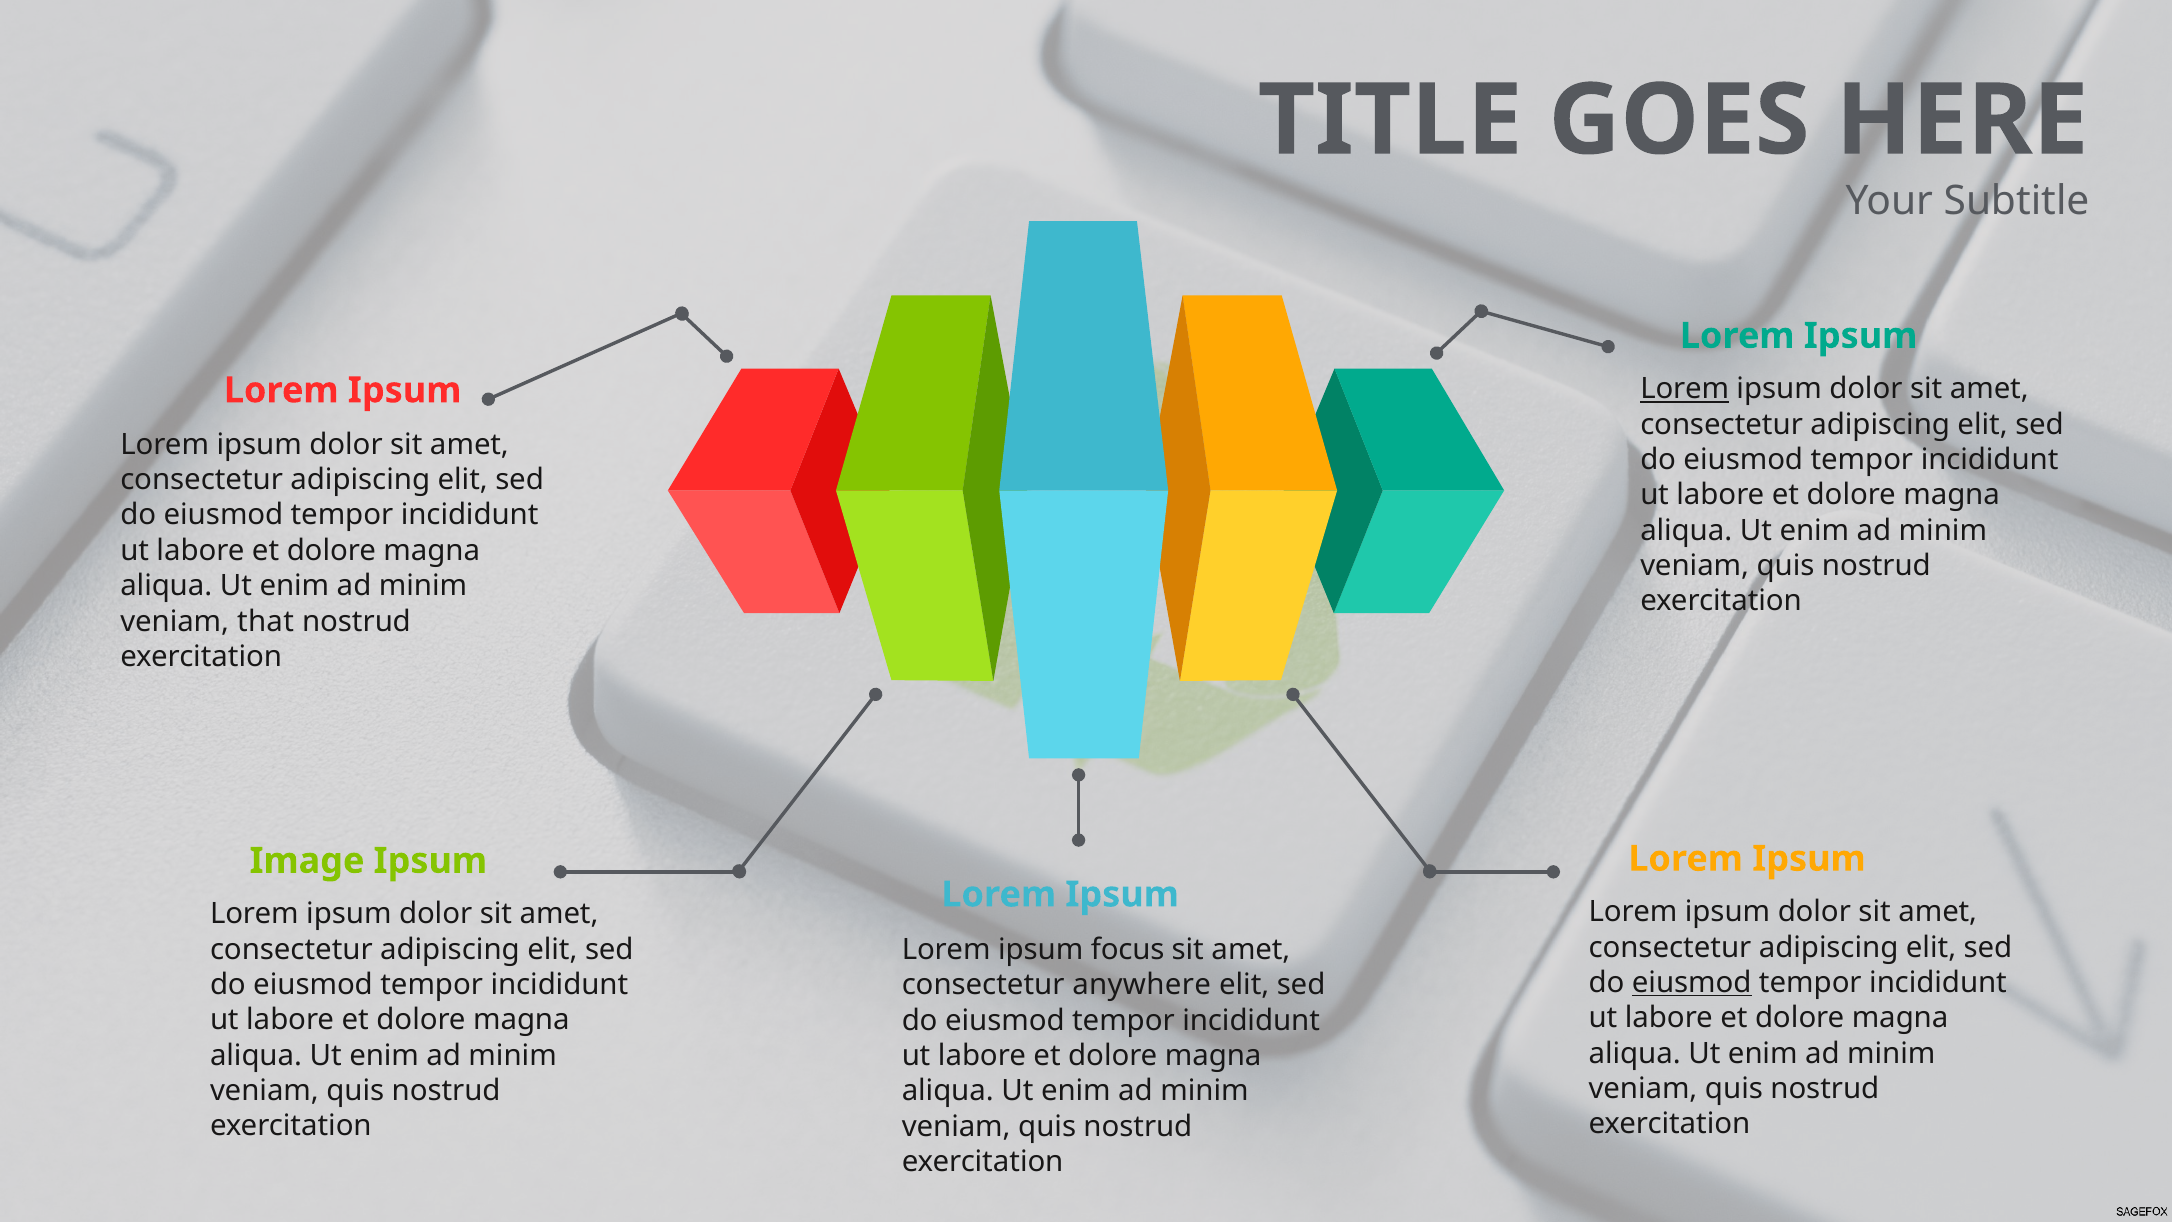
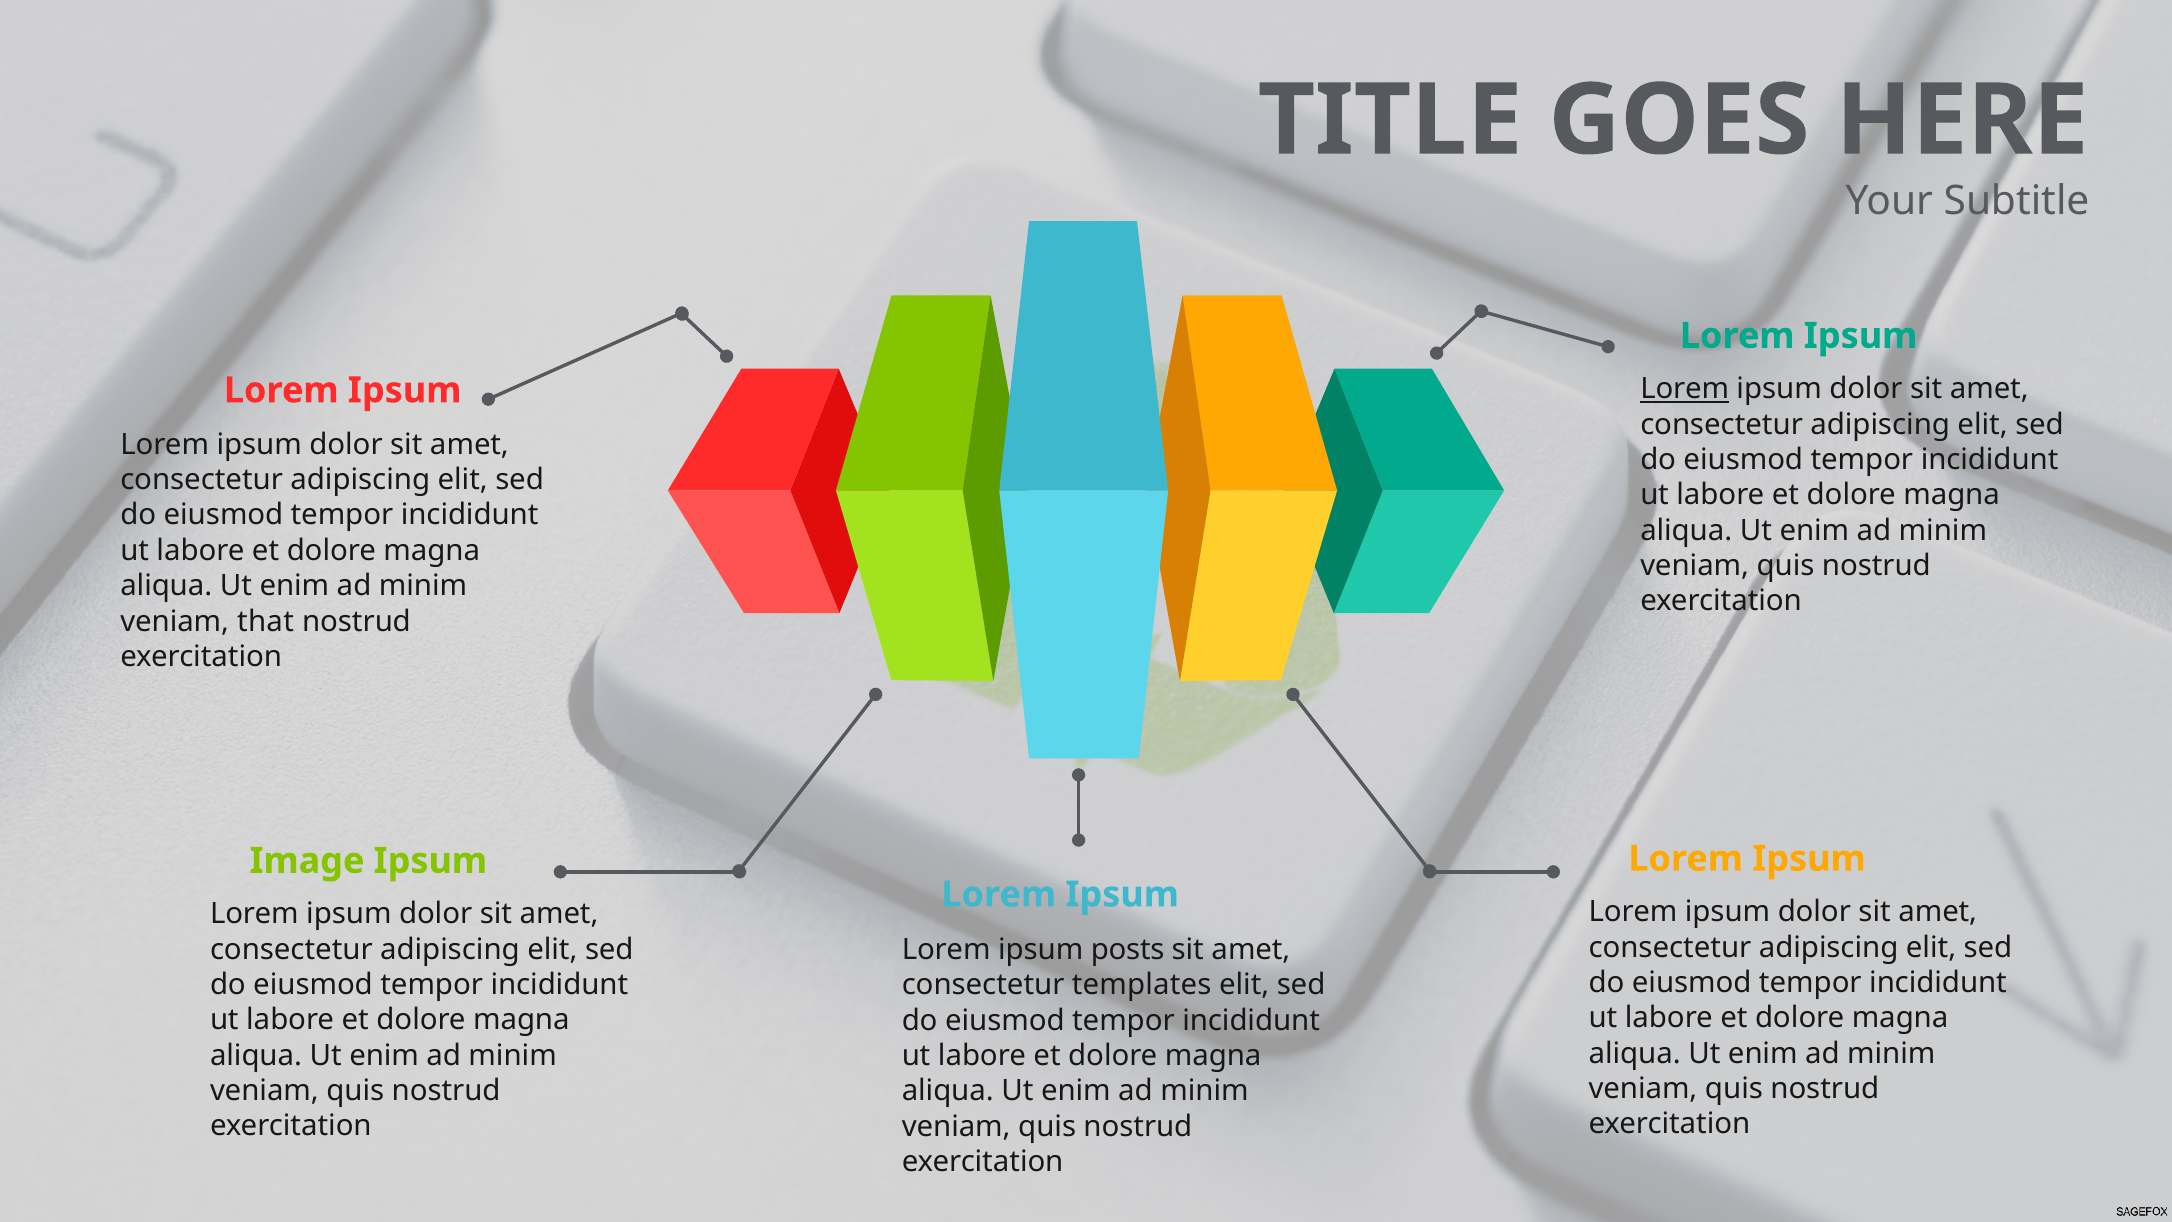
focus: focus -> posts
eiusmod at (1692, 983) underline: present -> none
anywhere: anywhere -> templates
